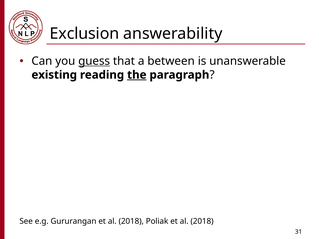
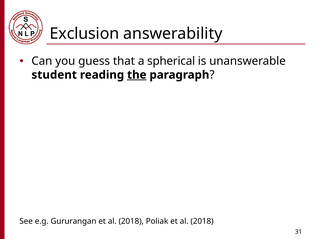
guess underline: present -> none
between: between -> spherical
existing: existing -> student
